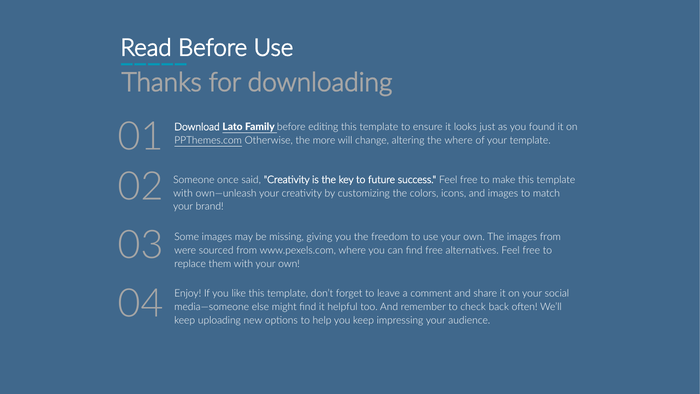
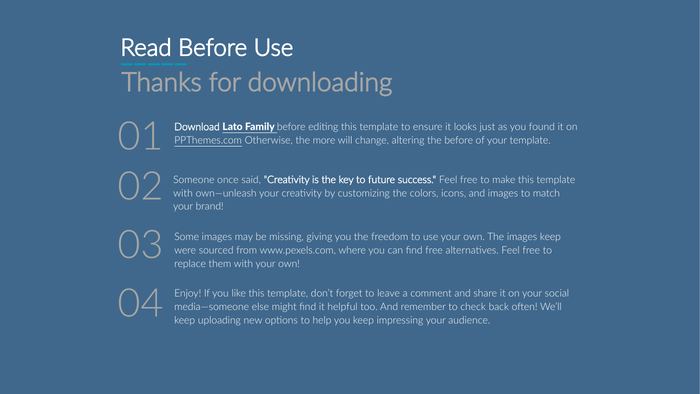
the where: where -> before
images from: from -> keep
